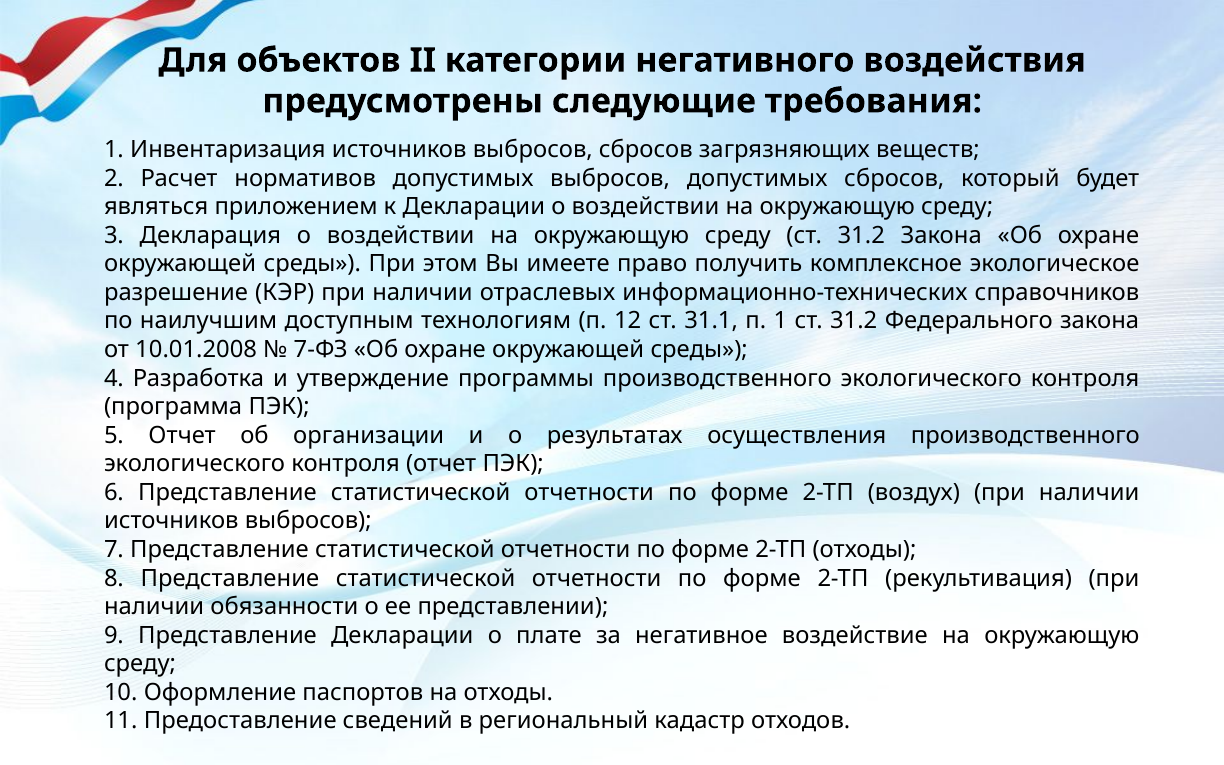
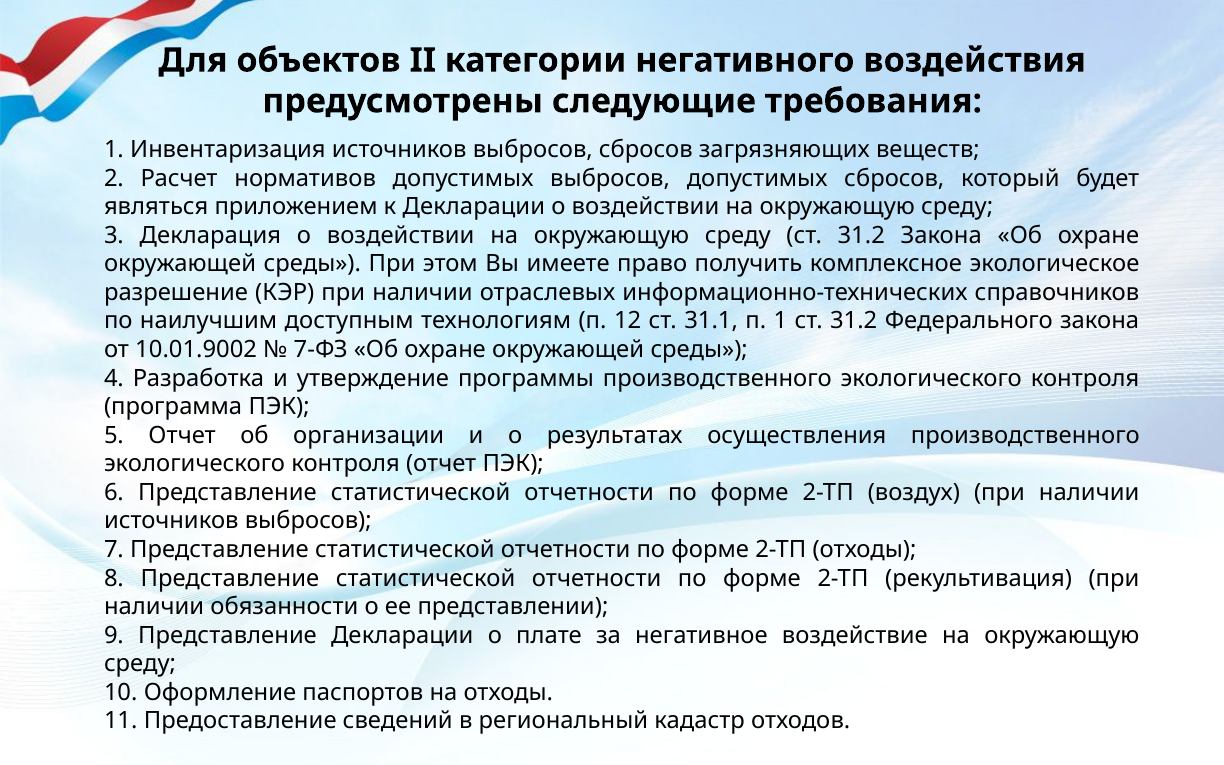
10.01.2008: 10.01.2008 -> 10.01.9002
